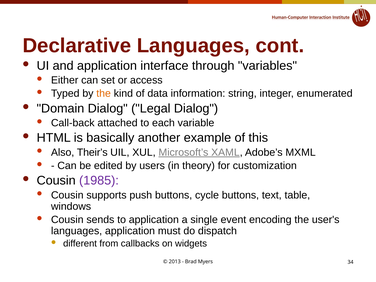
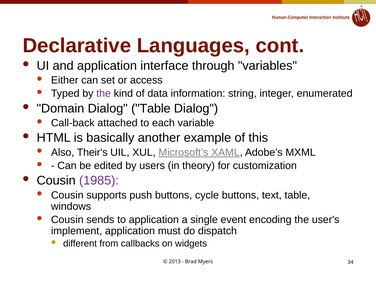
the at (104, 94) colour: orange -> purple
Dialog Legal: Legal -> Table
languages at (77, 231): languages -> implement
